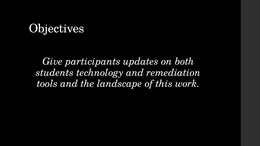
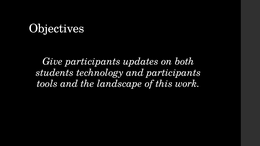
and remediation: remediation -> participants
